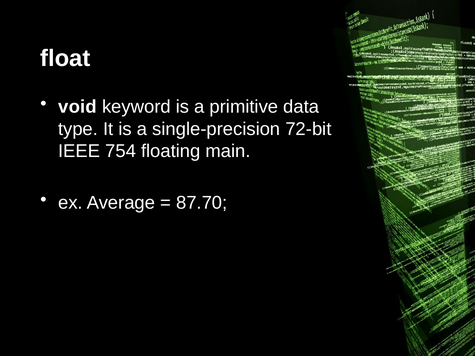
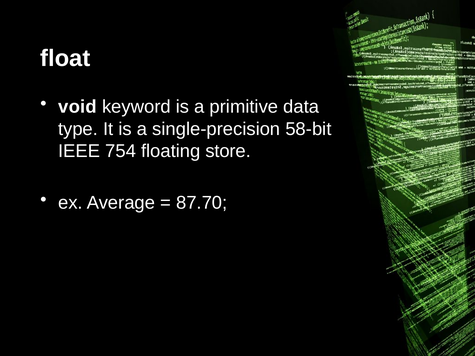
72-bit: 72-bit -> 58-bit
main: main -> store
